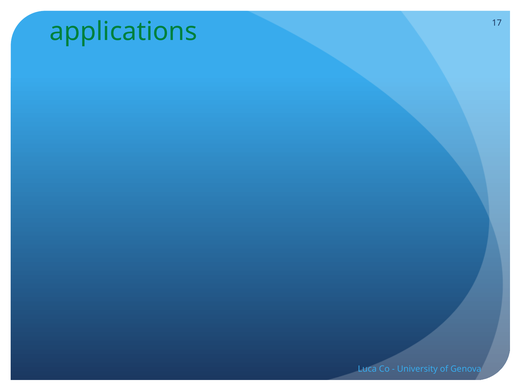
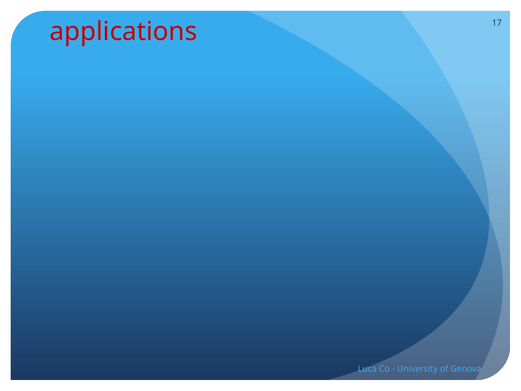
applications colour: green -> red
